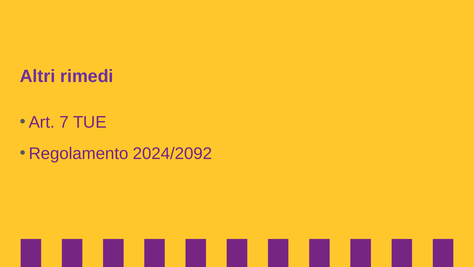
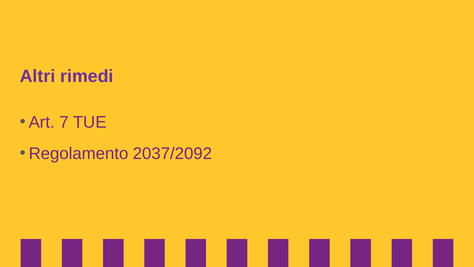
2024/2092: 2024/2092 -> 2037/2092
